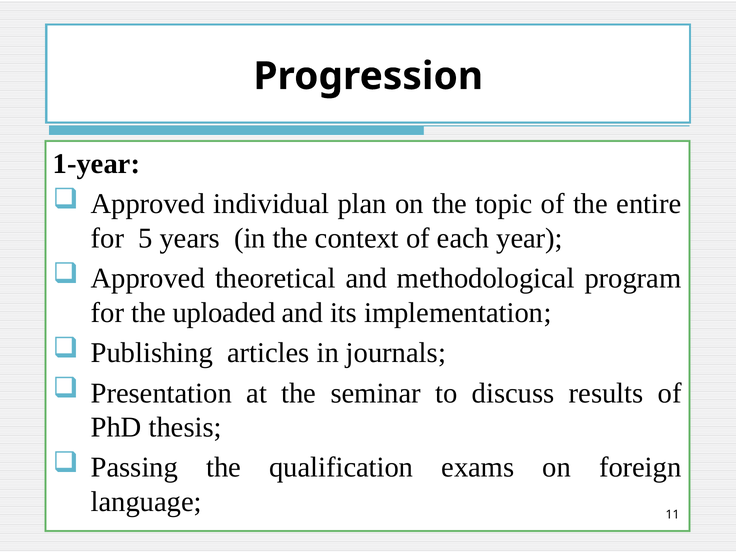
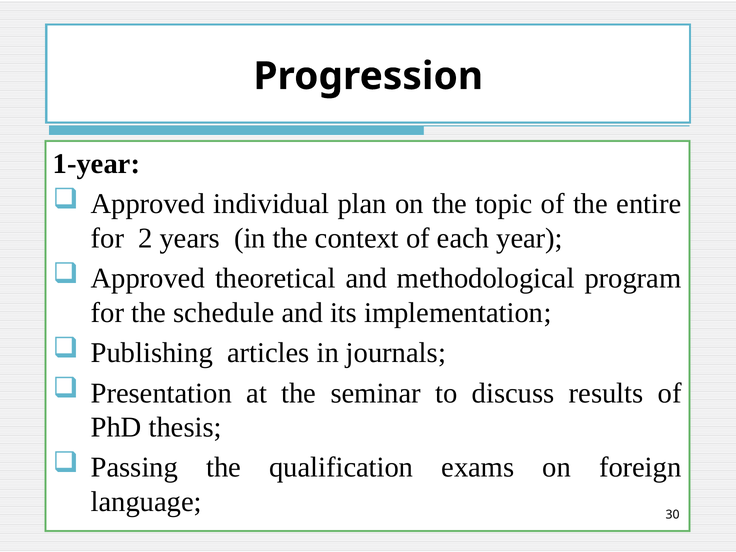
5: 5 -> 2
uploaded: uploaded -> schedule
11: 11 -> 30
